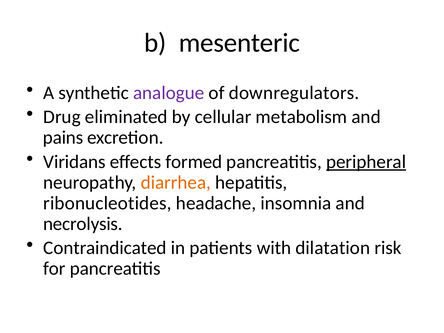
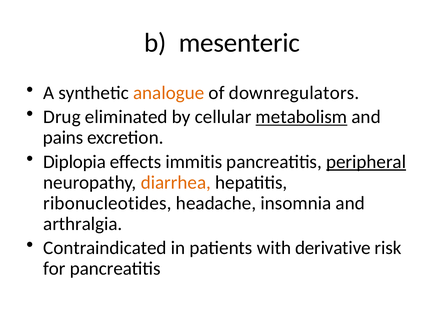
analogue colour: purple -> orange
metabolism underline: none -> present
Viridans: Viridans -> Diplopia
formed: formed -> immitis
necrolysis: necrolysis -> arthralgia
dilatation: dilatation -> derivative
